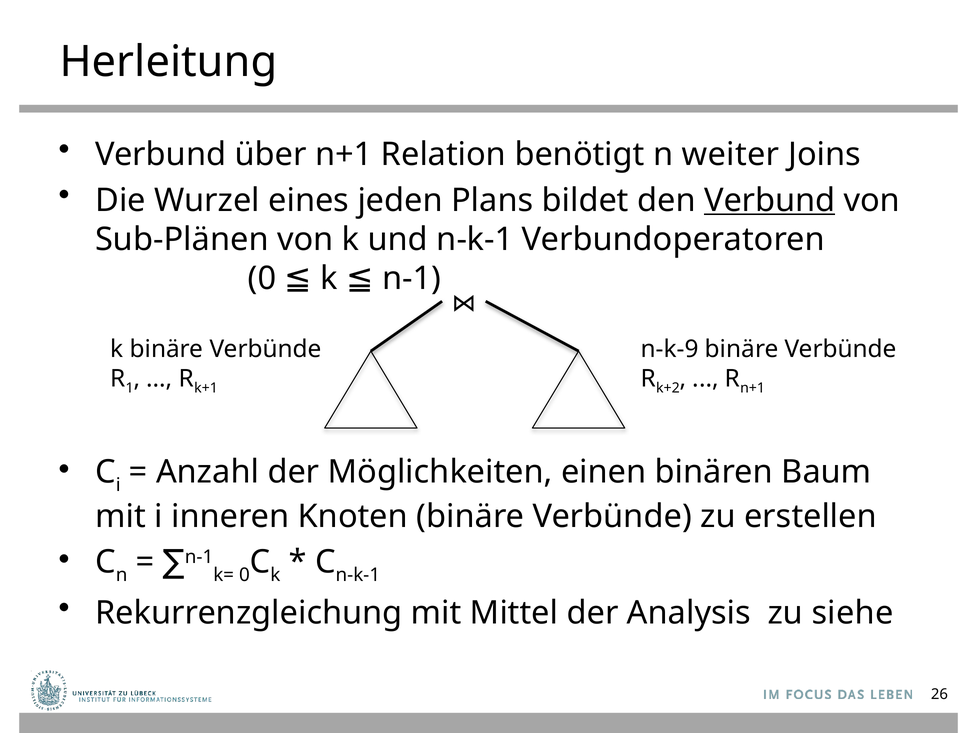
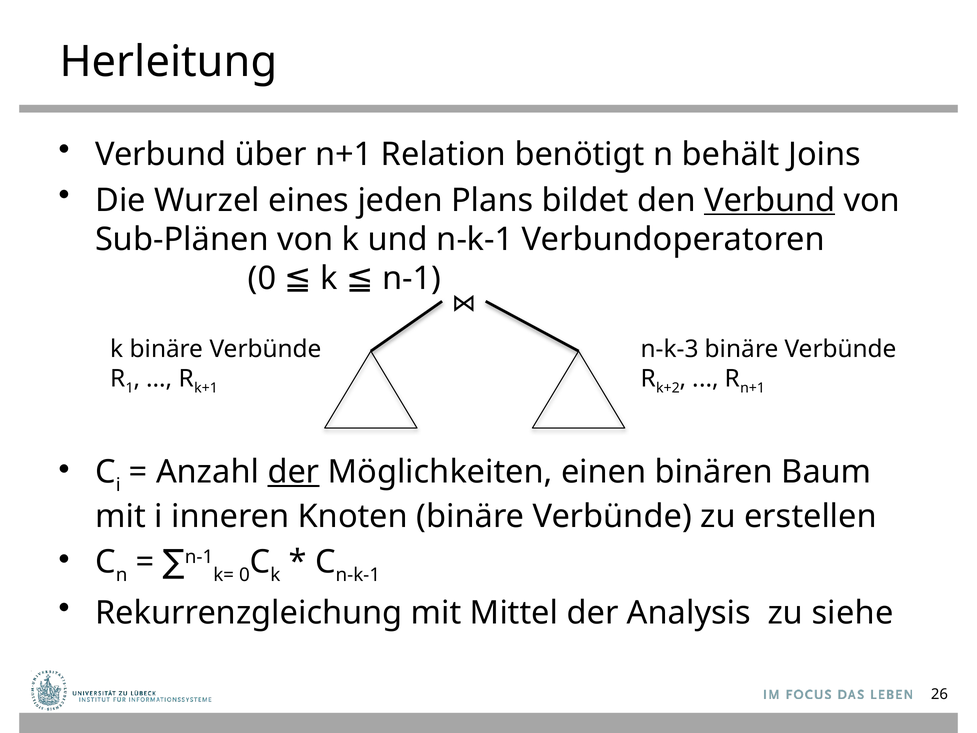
weiter: weiter -> behält
n-k-9: n-k-9 -> n-k-3
der at (293, 472) underline: none -> present
